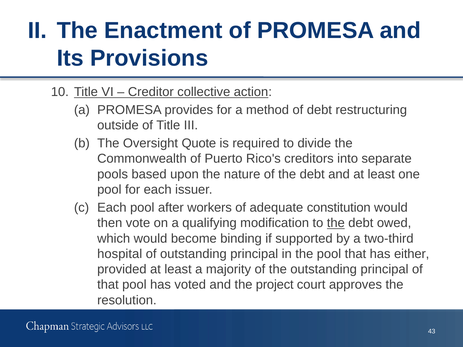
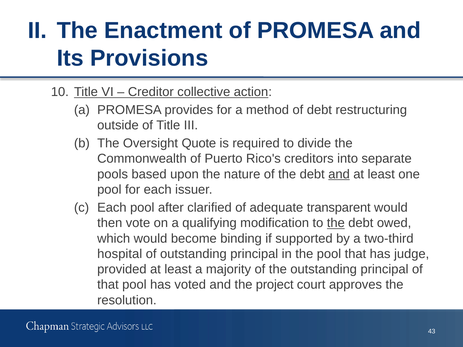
and at (339, 174) underline: none -> present
workers: workers -> clarified
constitution: constitution -> transparent
either: either -> judge
